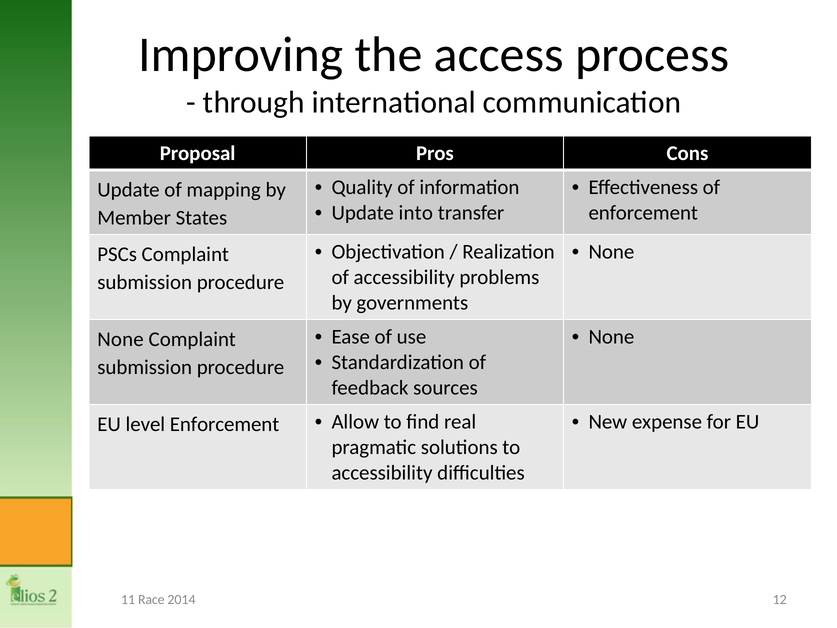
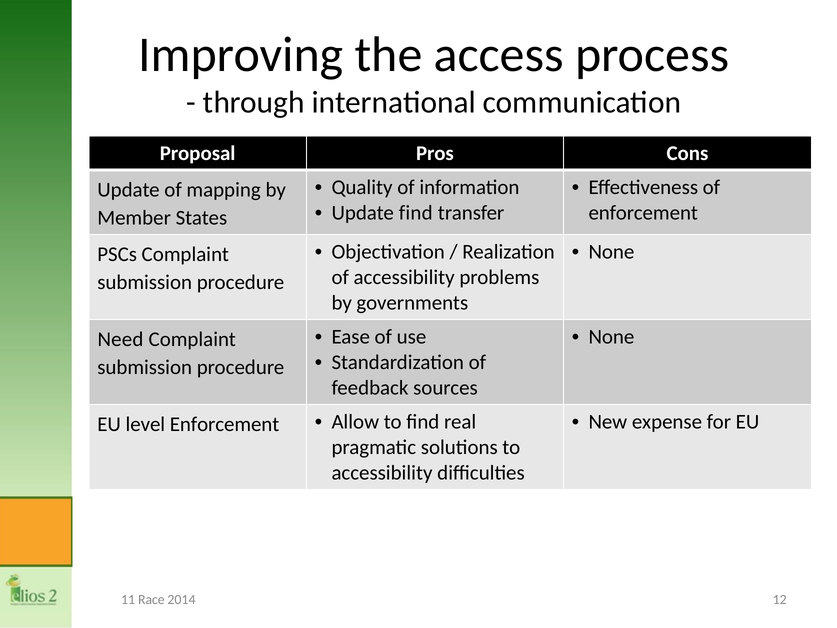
Update into: into -> find
None at (121, 339): None -> Need
